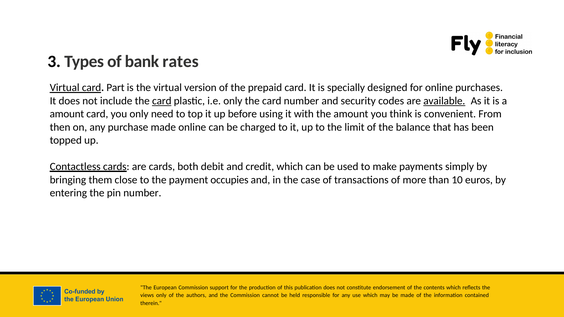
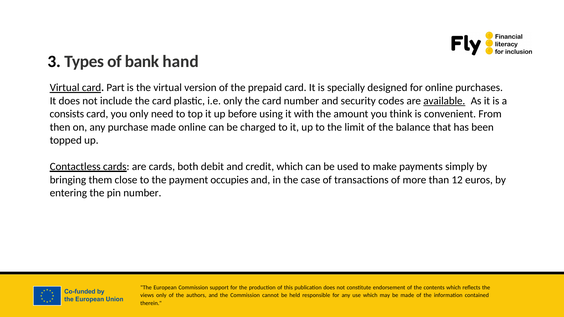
rates: rates -> hand
card at (162, 101) underline: present -> none
amount at (67, 114): amount -> consists
10: 10 -> 12
